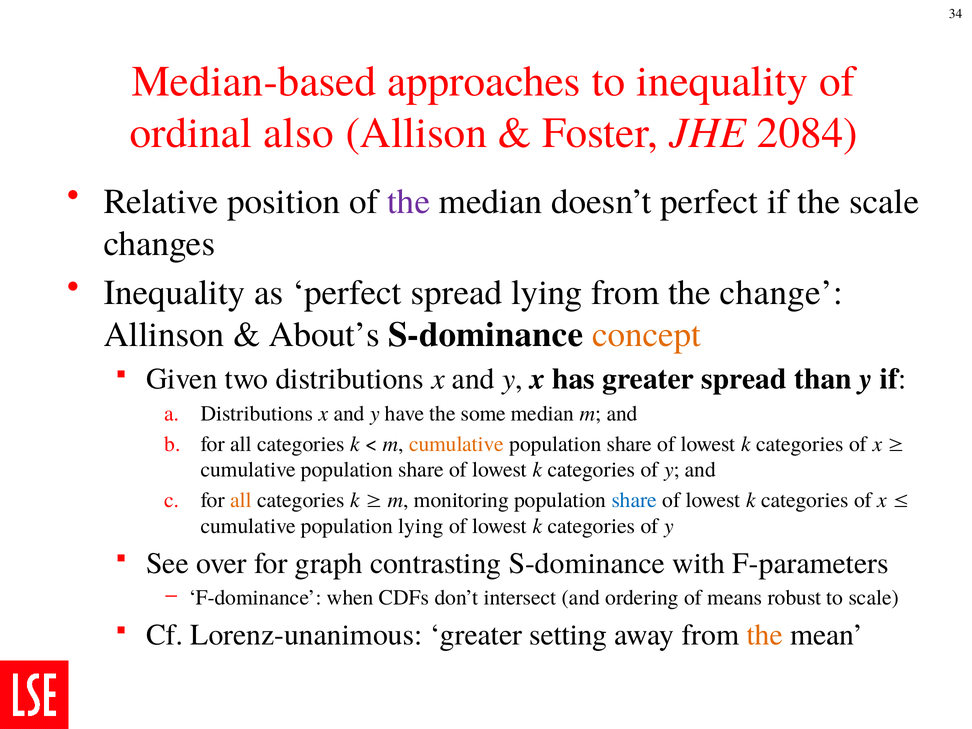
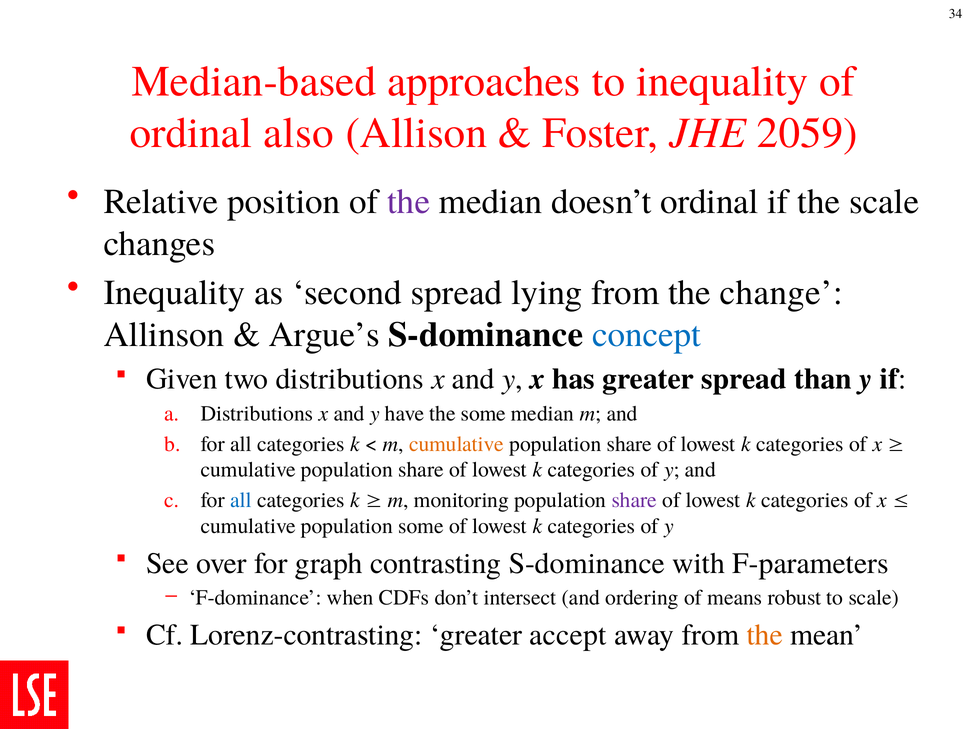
2084: 2084 -> 2059
doesn’t perfect: perfect -> ordinal
as perfect: perfect -> second
About’s: About’s -> Argue’s
concept colour: orange -> blue
all at (241, 500) colour: orange -> blue
share at (634, 500) colour: blue -> purple
population lying: lying -> some
Lorenz-unanimous: Lorenz-unanimous -> Lorenz-contrasting
setting: setting -> accept
